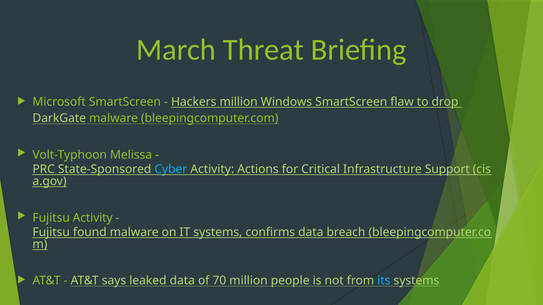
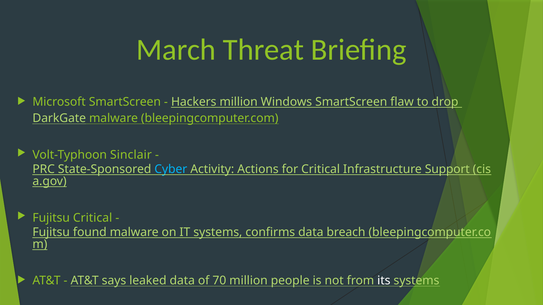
Melissa: Melissa -> Sinclair
Fujitsu Activity: Activity -> Critical
its colour: light blue -> white
